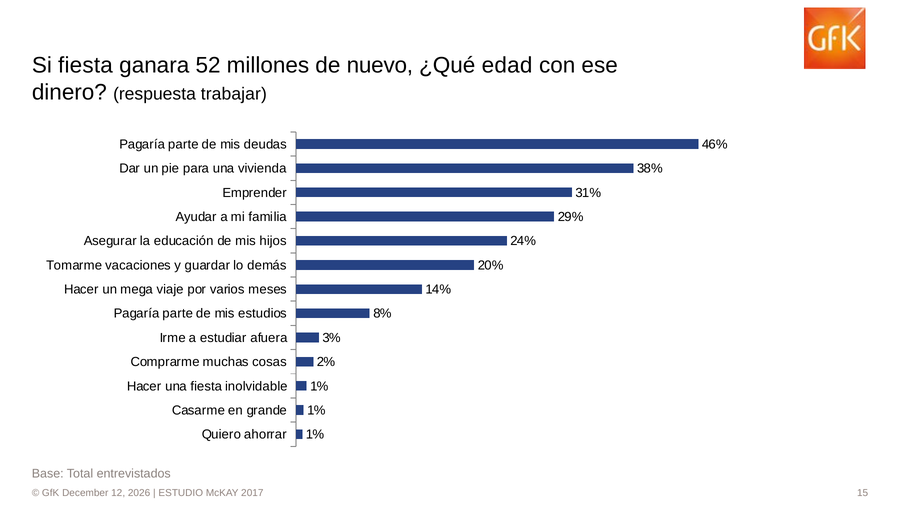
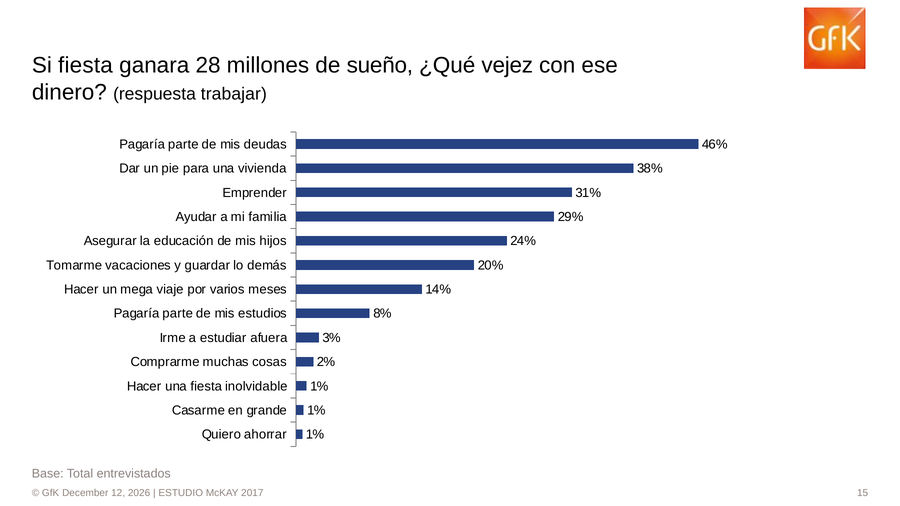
52: 52 -> 28
nuevo: nuevo -> sueño
edad: edad -> vejez
